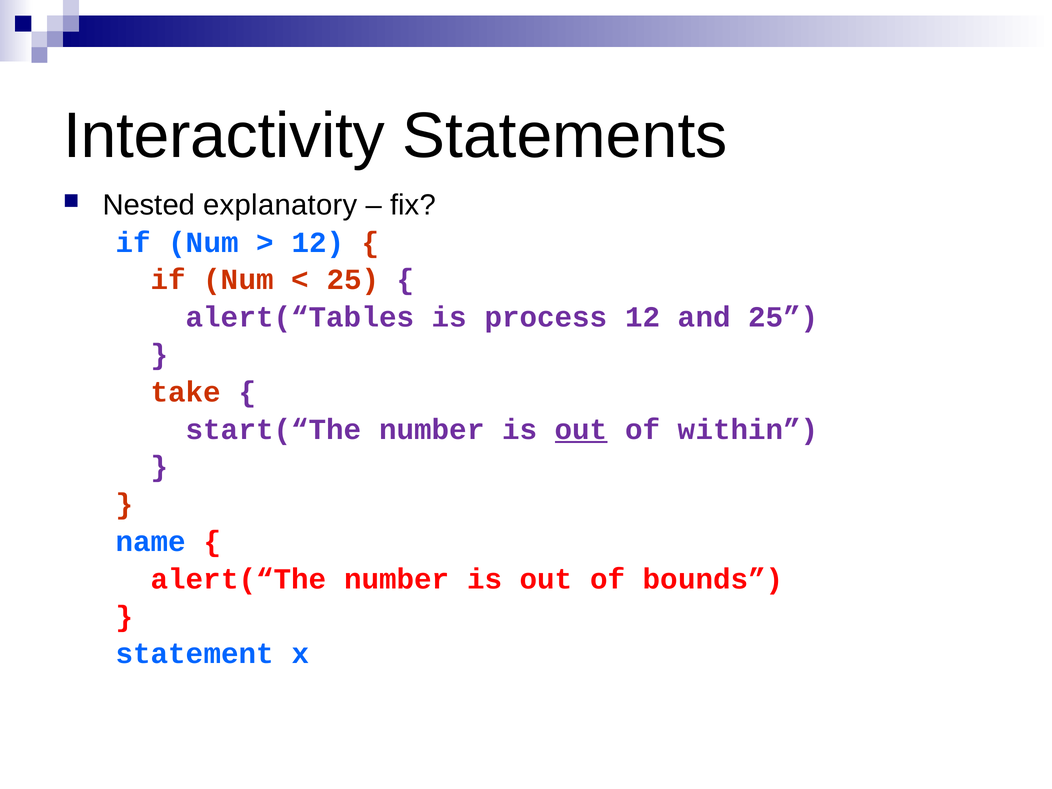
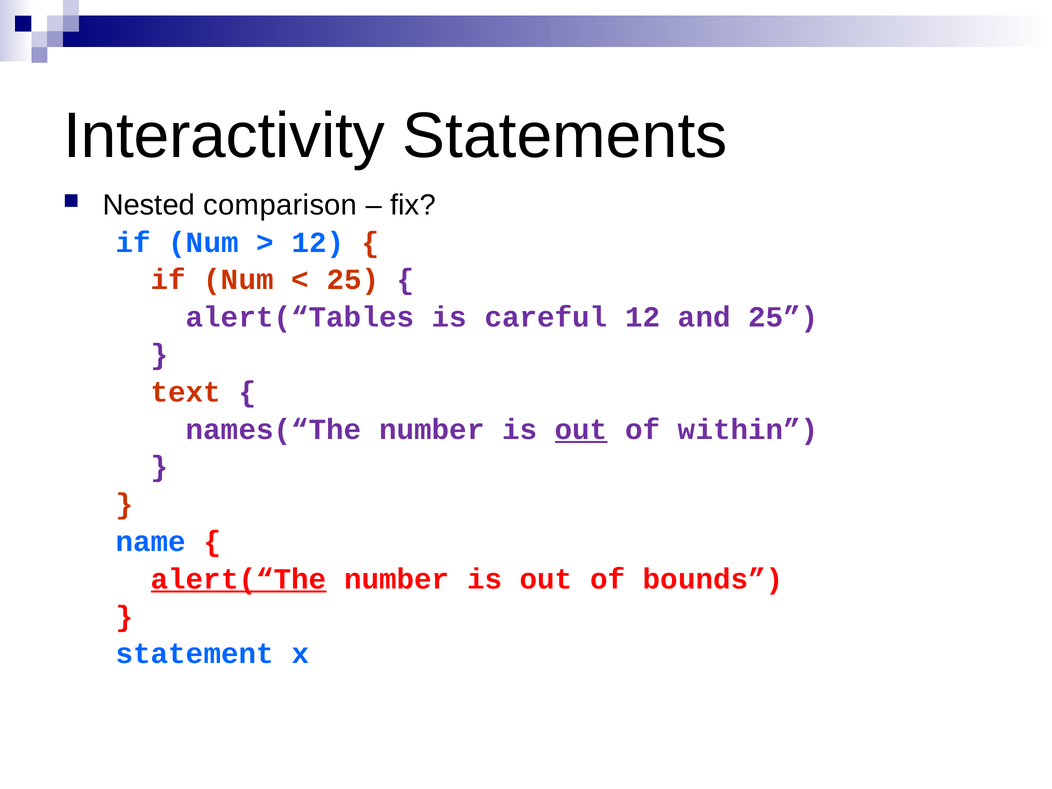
explanatory: explanatory -> comparison
process: process -> careful
take: take -> text
start(“The: start(“The -> names(“The
alert(“The underline: none -> present
